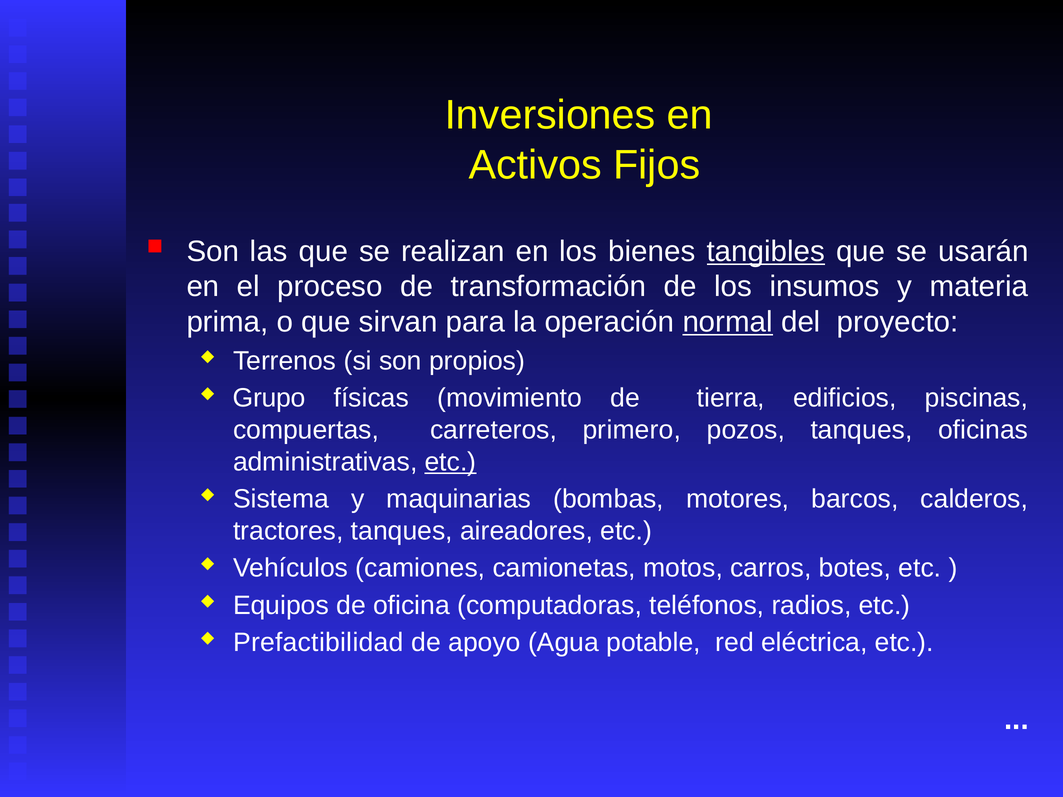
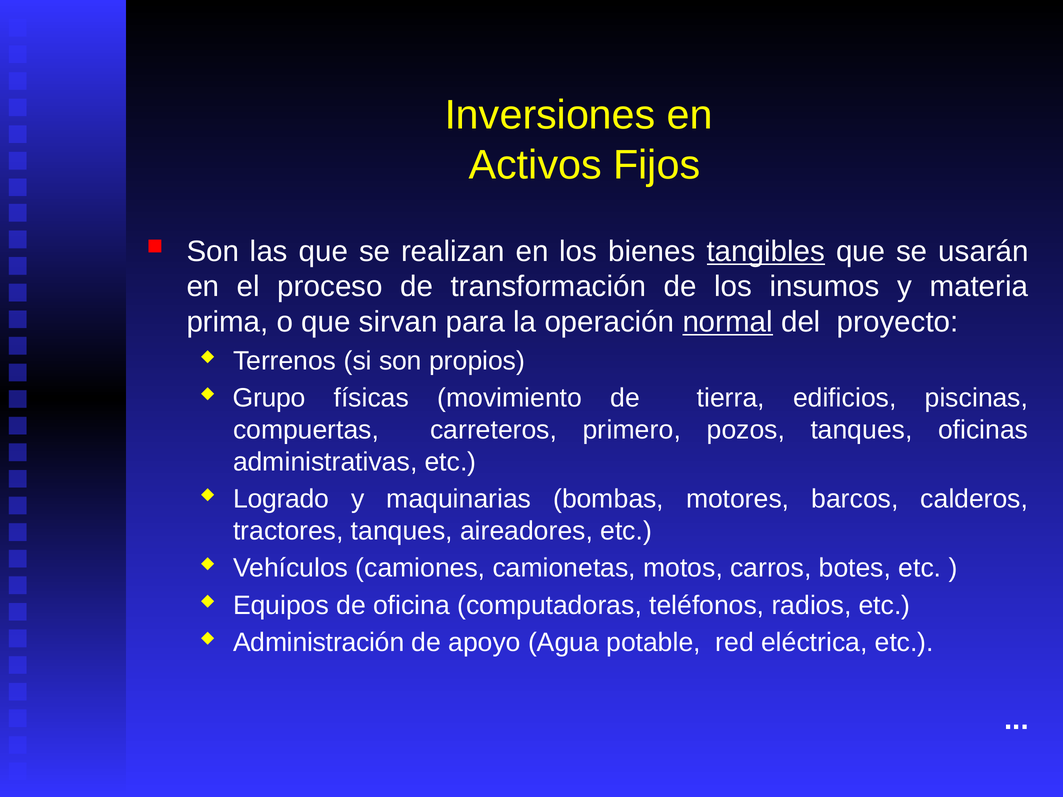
etc at (451, 462) underline: present -> none
Sistema: Sistema -> Logrado
Prefactibilidad: Prefactibilidad -> Administración
